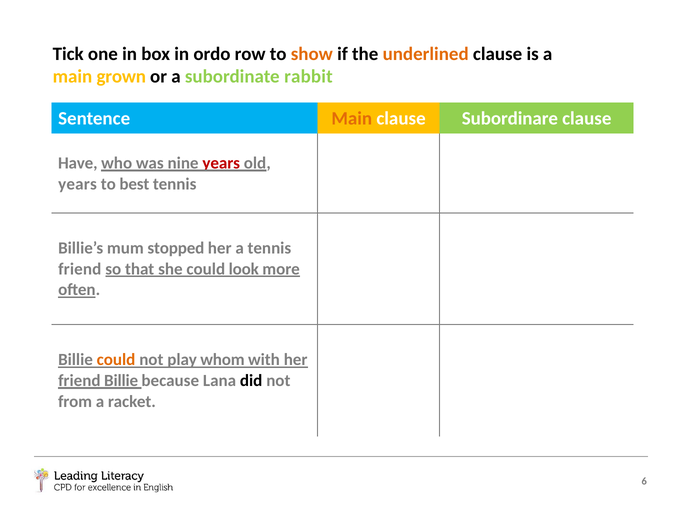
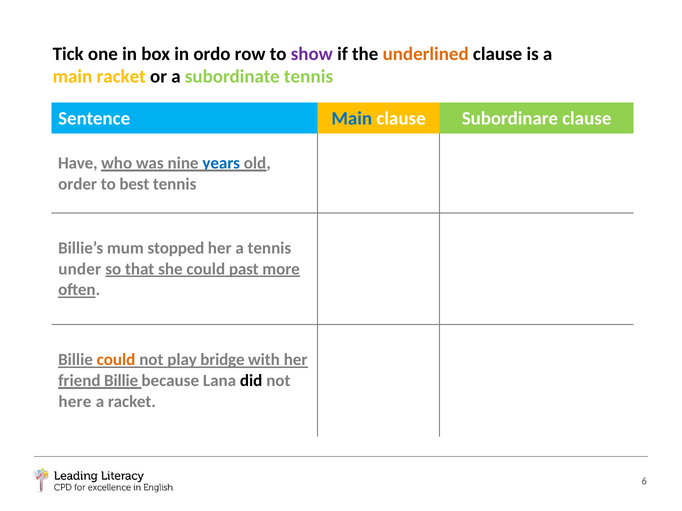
show colour: orange -> purple
main grown: grown -> racket
subordinate rabbit: rabbit -> tennis
Main at (352, 118) colour: orange -> blue
years at (221, 163) colour: red -> blue
years at (78, 184): years -> order
friend at (80, 269): friend -> under
look: look -> past
whom: whom -> bridge
from: from -> here
